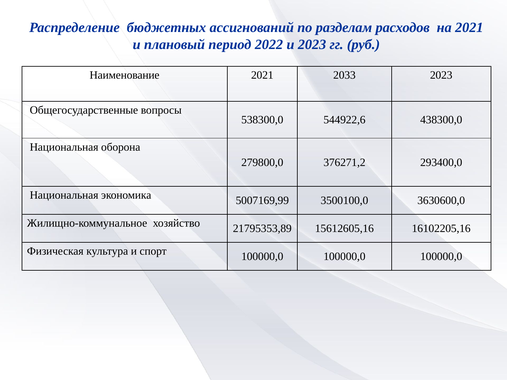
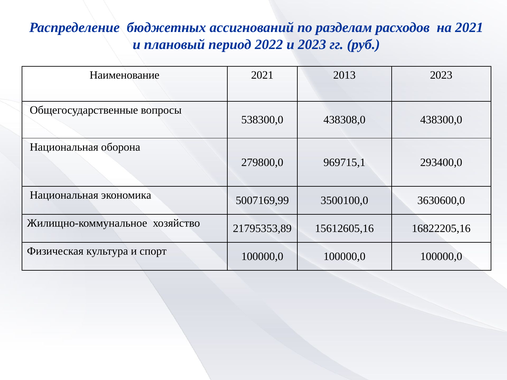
2033: 2033 -> 2013
544922,6: 544922,6 -> 438308,0
376271,2: 376271,2 -> 969715,1
16102205,16: 16102205,16 -> 16822205,16
